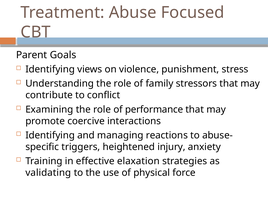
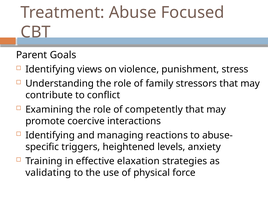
performance: performance -> competently
injury: injury -> levels
